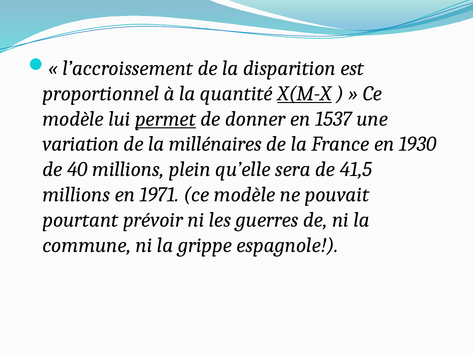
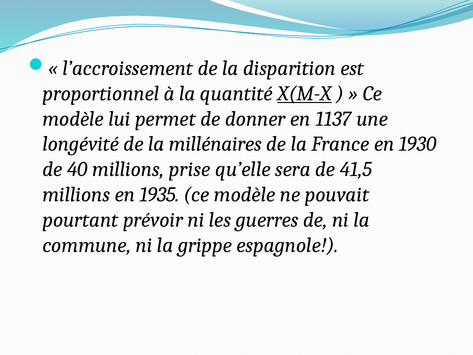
permet underline: present -> none
1537: 1537 -> 1137
variation: variation -> longévité
plein: plein -> prise
1971: 1971 -> 1935
